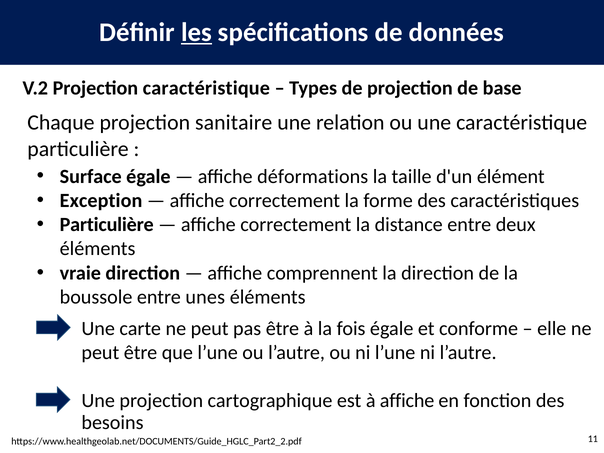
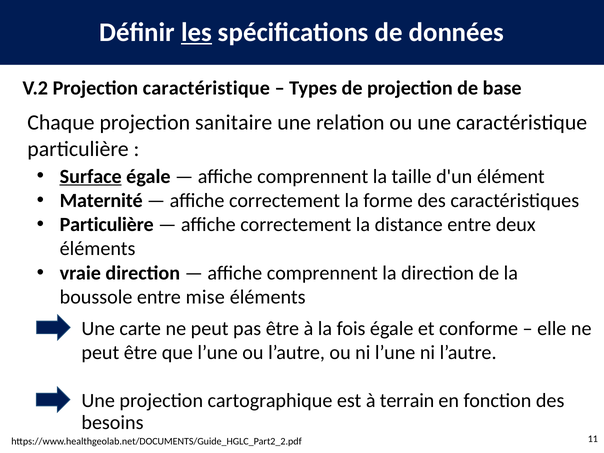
Surface underline: none -> present
déformations at (313, 176): déformations -> comprennent
Exception: Exception -> Maternité
unes: unes -> mise
à affiche: affiche -> terrain
